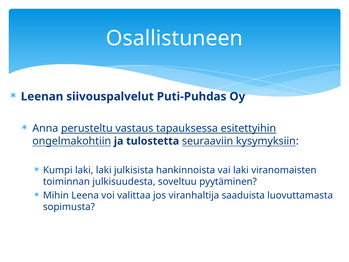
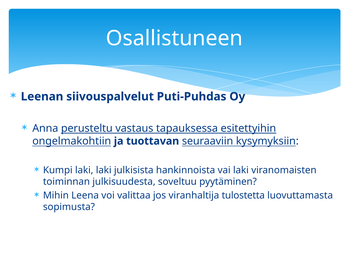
tulostetta: tulostetta -> tuottavan
saaduista: saaduista -> tulostetta
